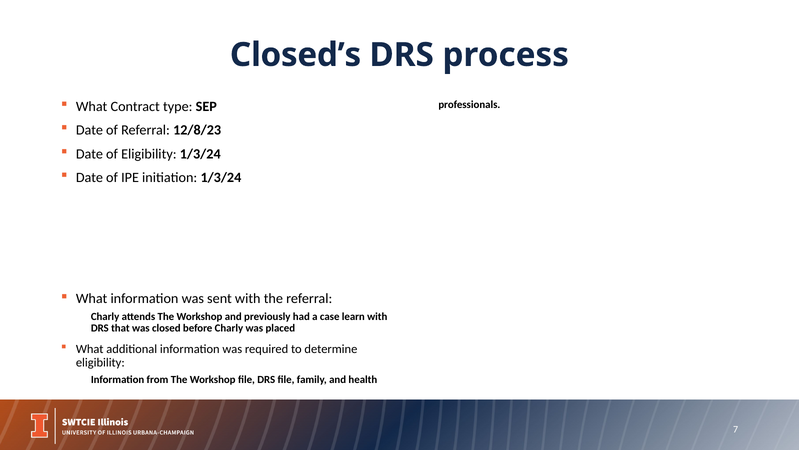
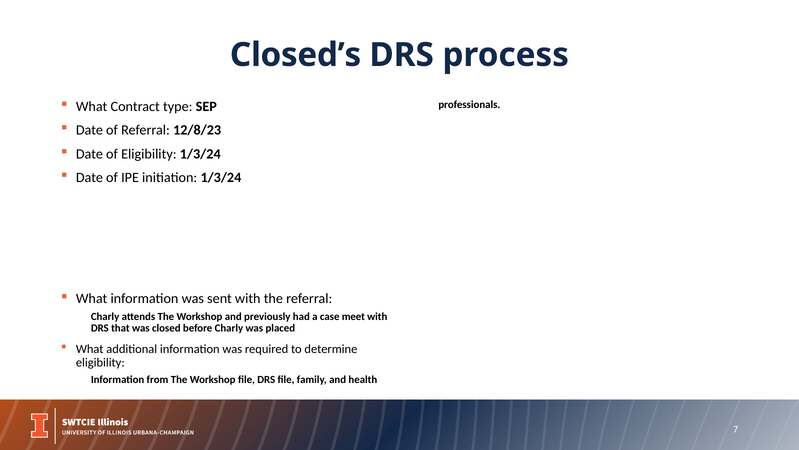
learn: learn -> meet
